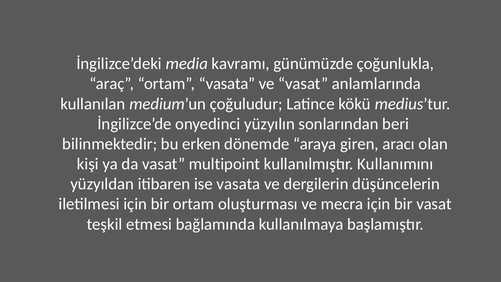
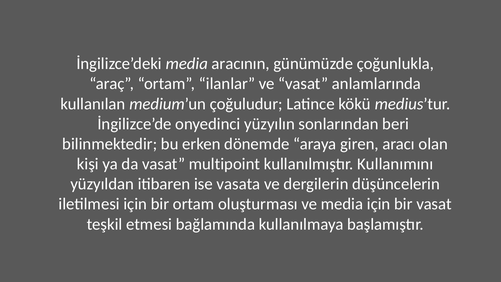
kavramı: kavramı -> aracının
ortam vasata: vasata -> ilanlar
ve mecra: mecra -> media
